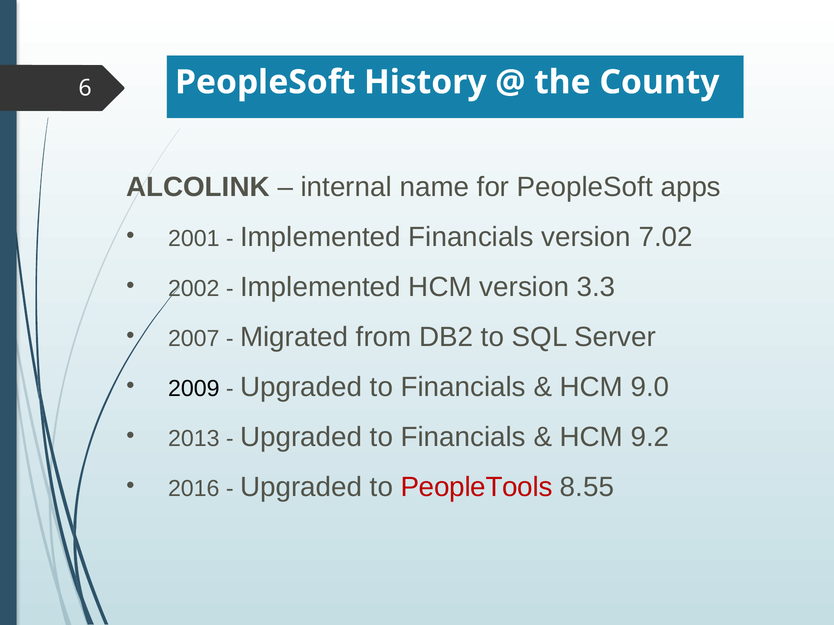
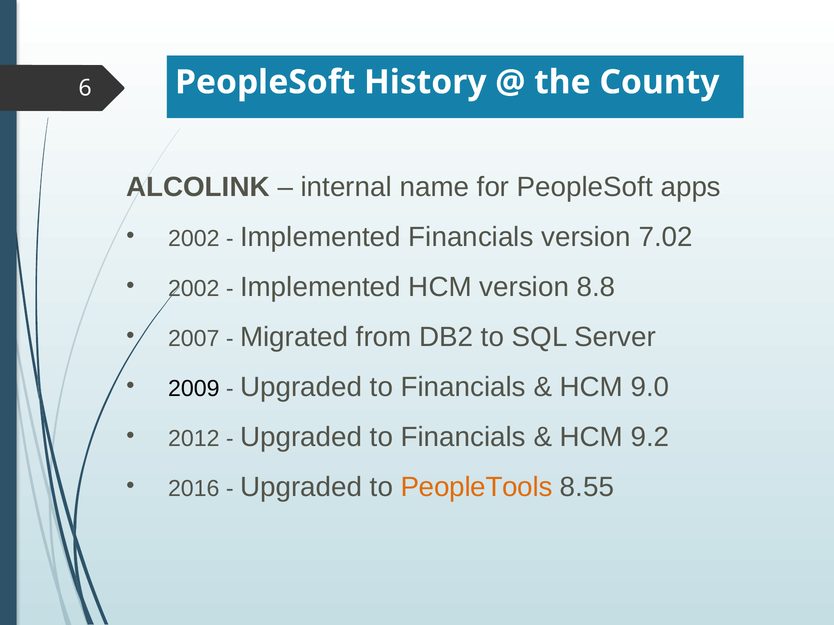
2001 at (194, 239): 2001 -> 2002
3.3: 3.3 -> 8.8
2013: 2013 -> 2012
PeopleTools colour: red -> orange
